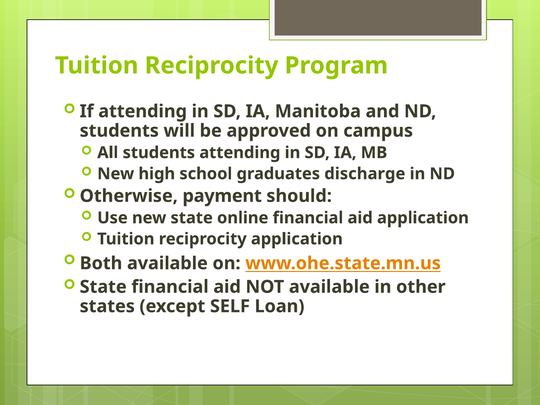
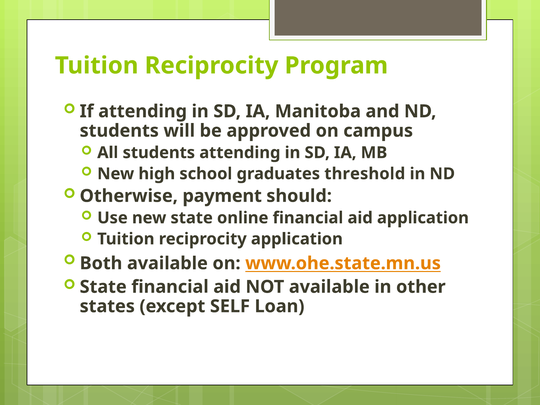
discharge: discharge -> threshold
